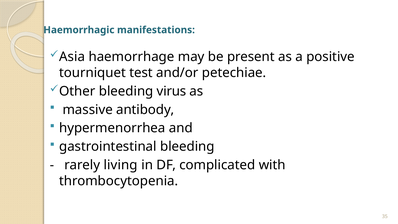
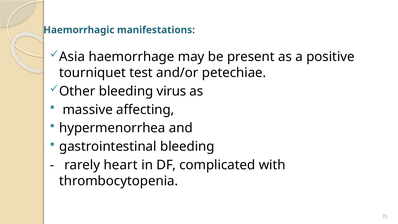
antibody: antibody -> affecting
living: living -> heart
